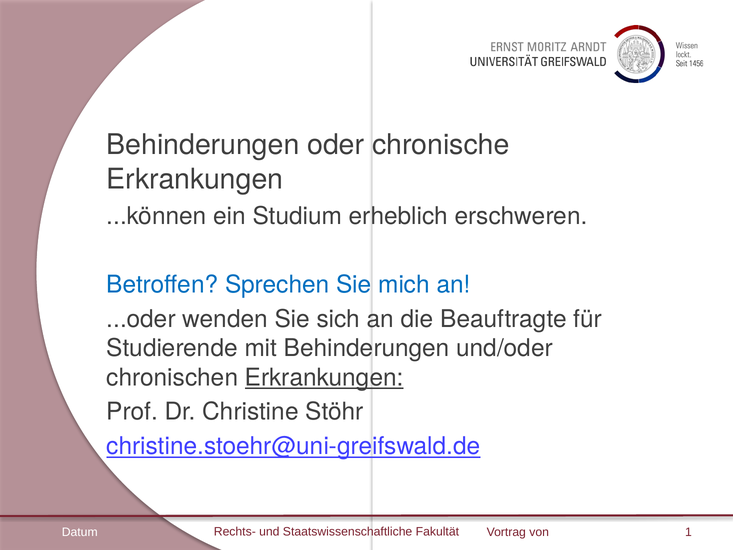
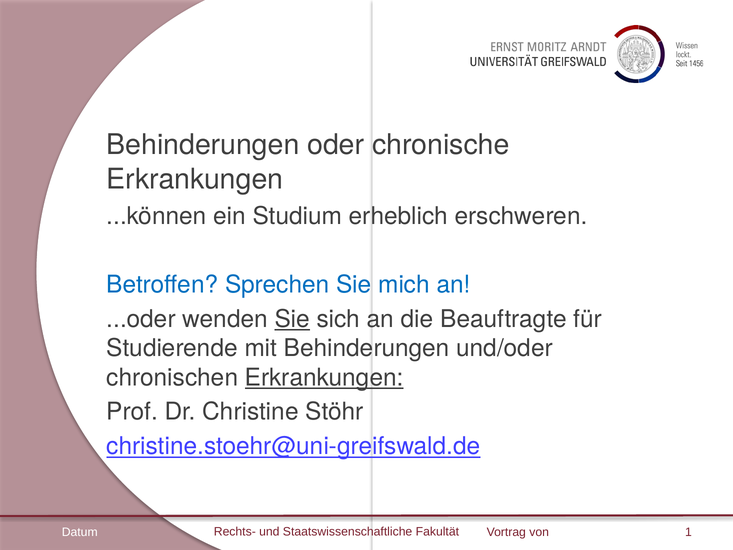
Sie at (292, 319) underline: none -> present
